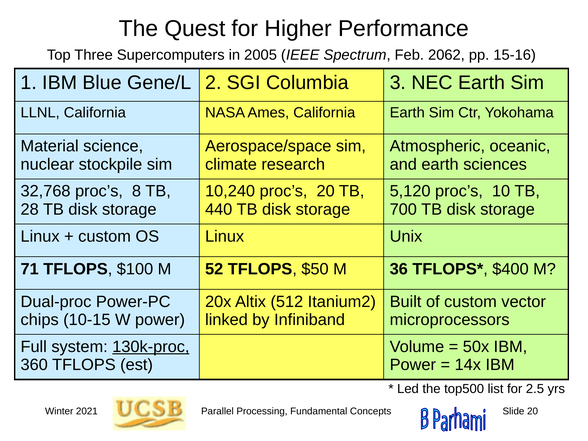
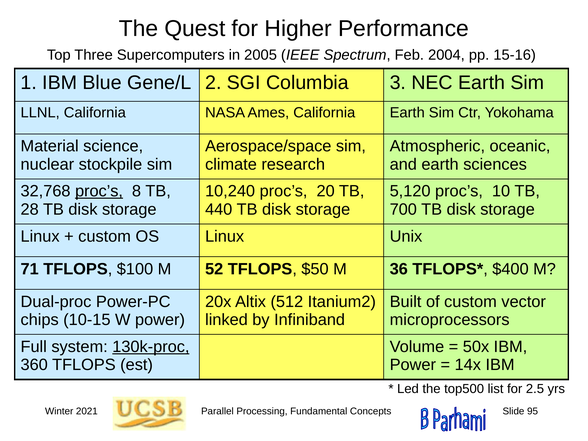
2062: 2062 -> 2004
proc’s at (99, 191) underline: none -> present
Slide 20: 20 -> 95
